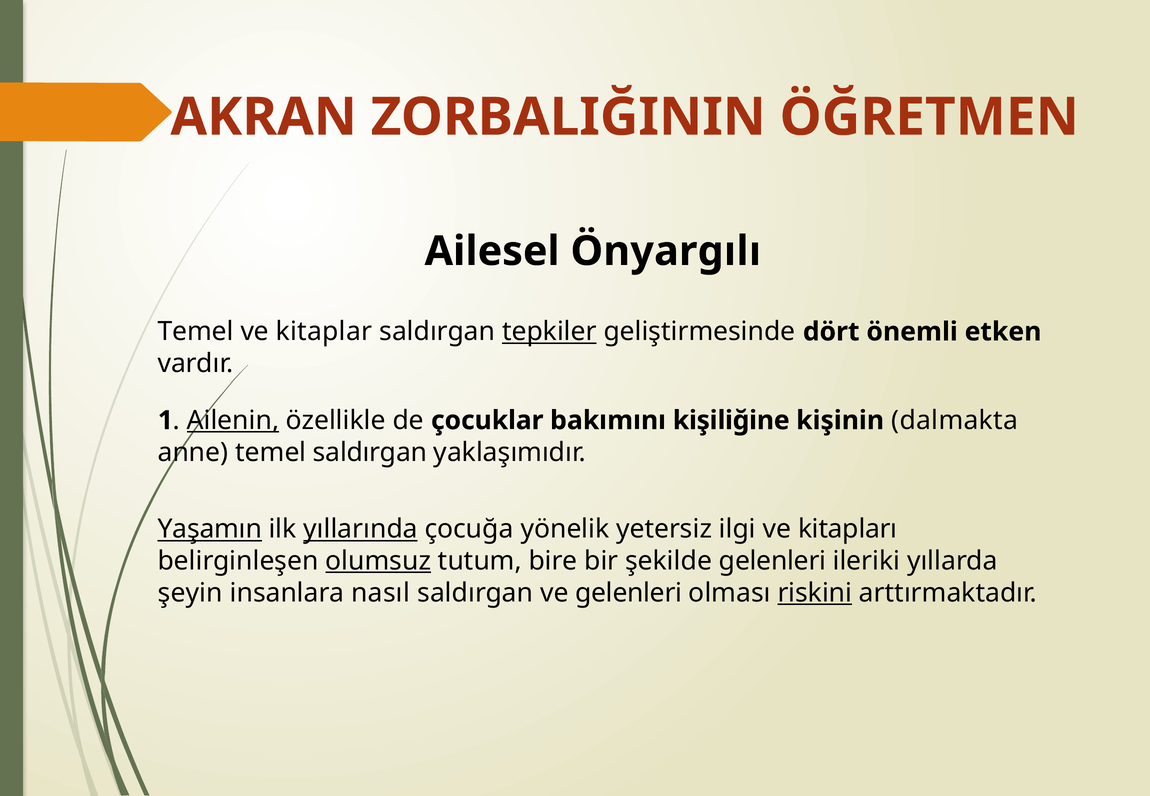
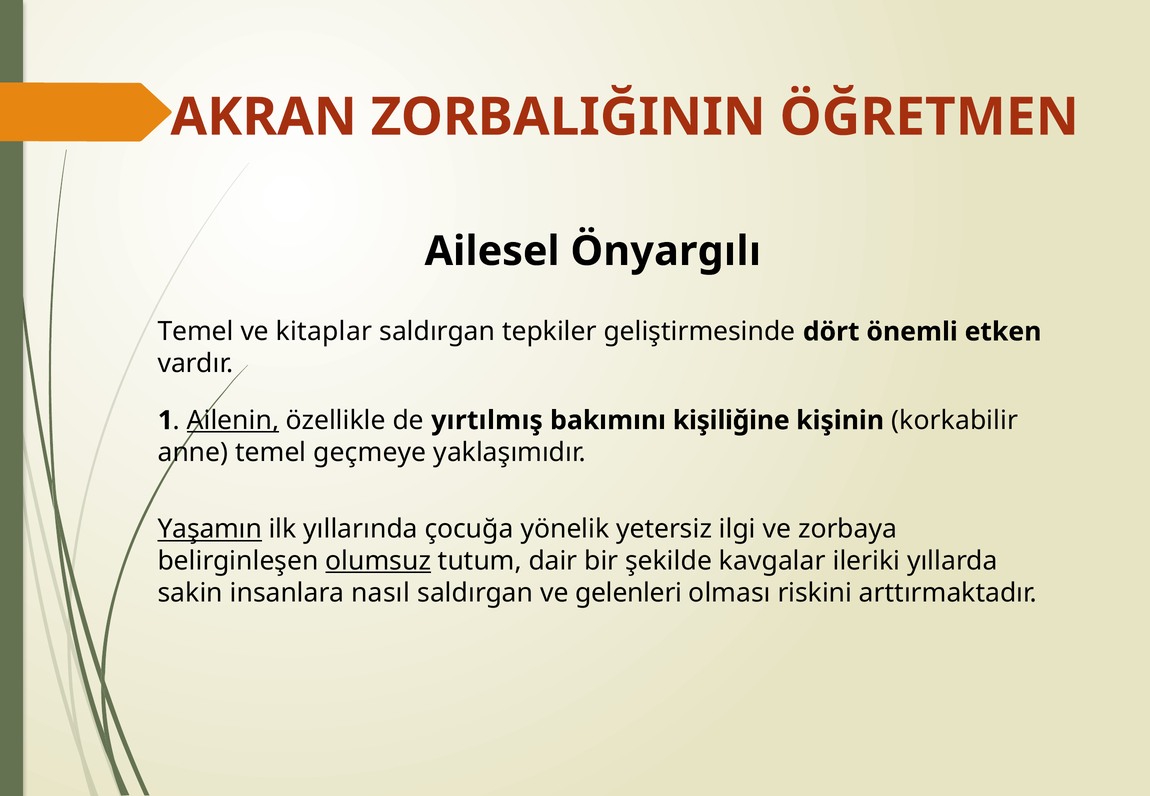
tepkiler underline: present -> none
çocuklar: çocuklar -> yırtılmış
dalmakta: dalmakta -> korkabilir
temel saldırgan: saldırgan -> geçmeye
yıllarında underline: present -> none
kitapları: kitapları -> zorbaya
bire: bire -> dair
şekilde gelenleri: gelenleri -> kavgalar
şeyin: şeyin -> sakin
riskini underline: present -> none
